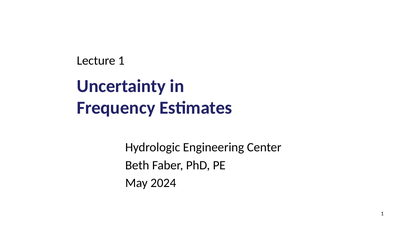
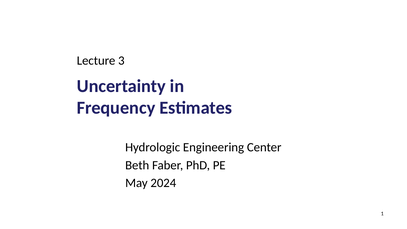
Lecture 1: 1 -> 3
